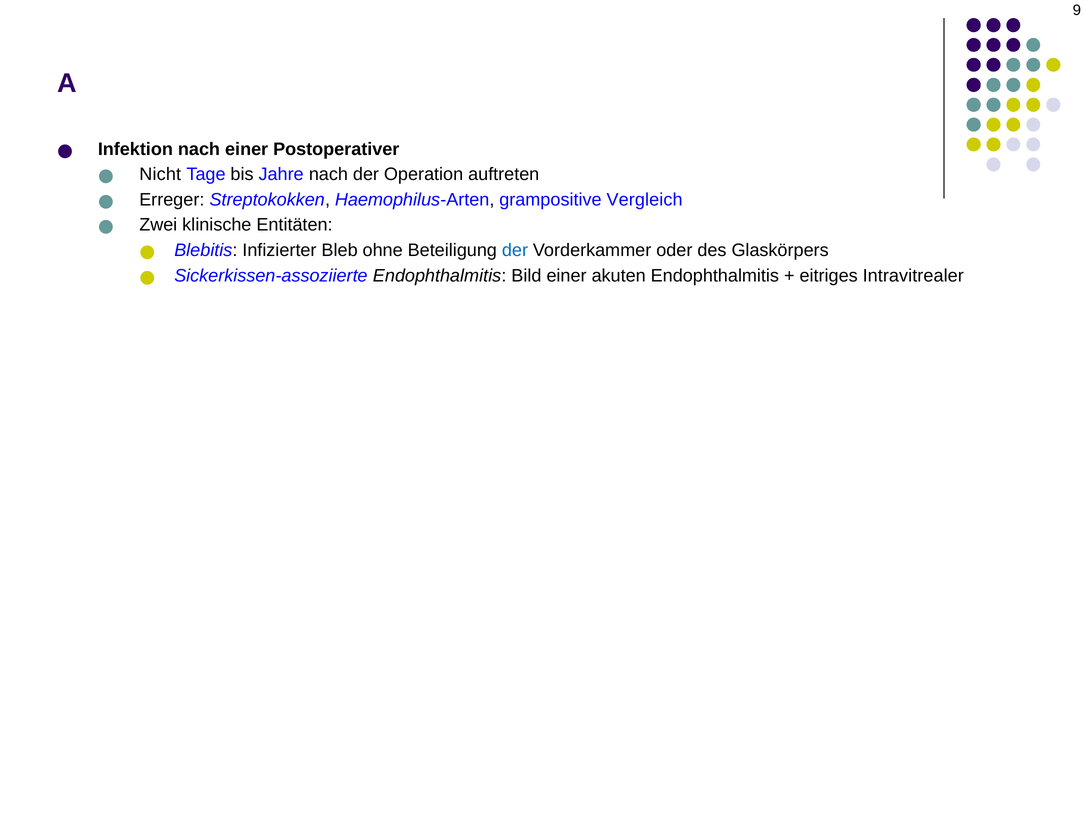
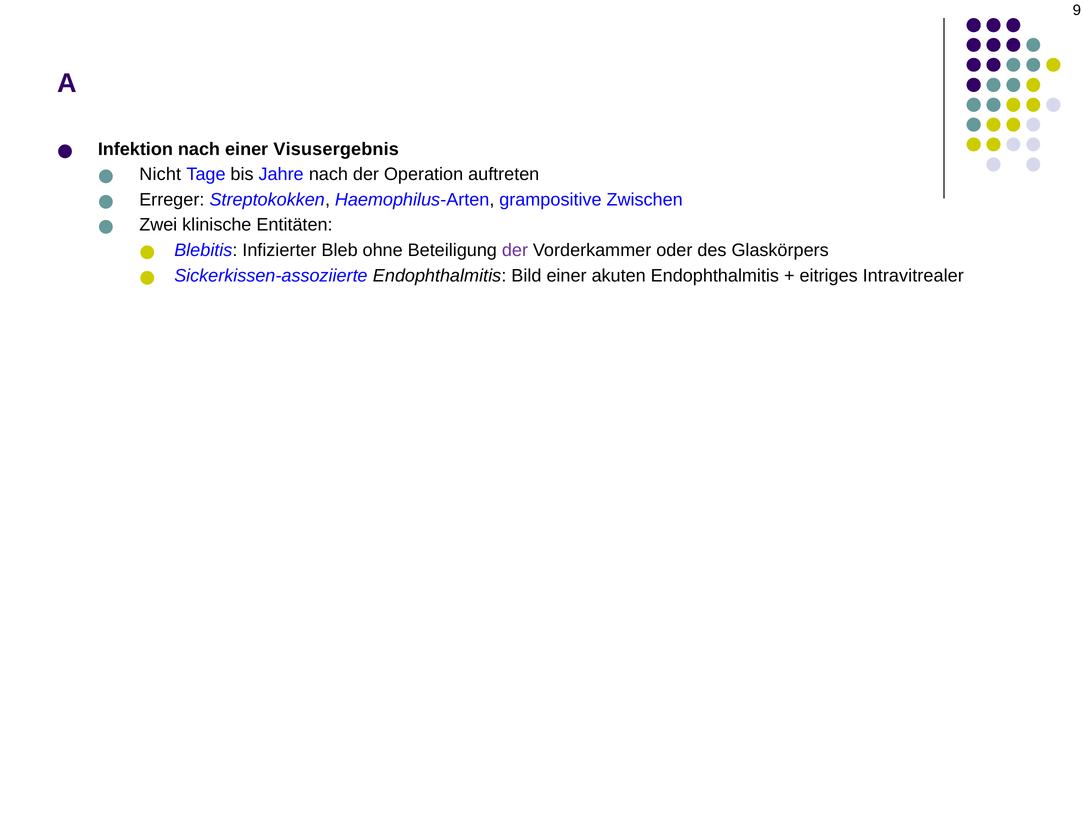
Postoperativer: Postoperativer -> Visusergebnis
Vergleich: Vergleich -> Zwischen
der at (515, 250) colour: blue -> purple
